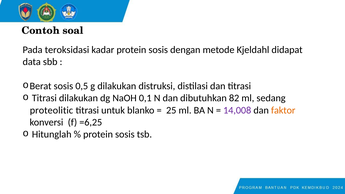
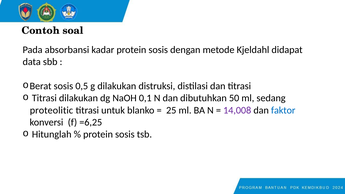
teroksidasi: teroksidasi -> absorbansi
82: 82 -> 50
faktor colour: orange -> blue
